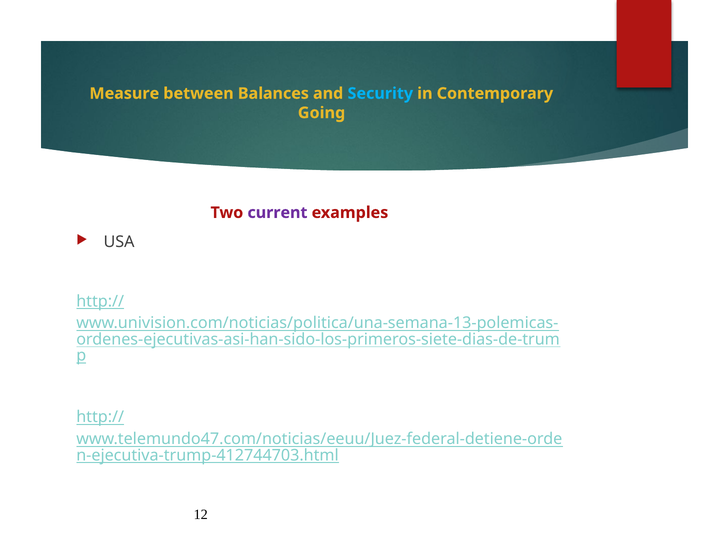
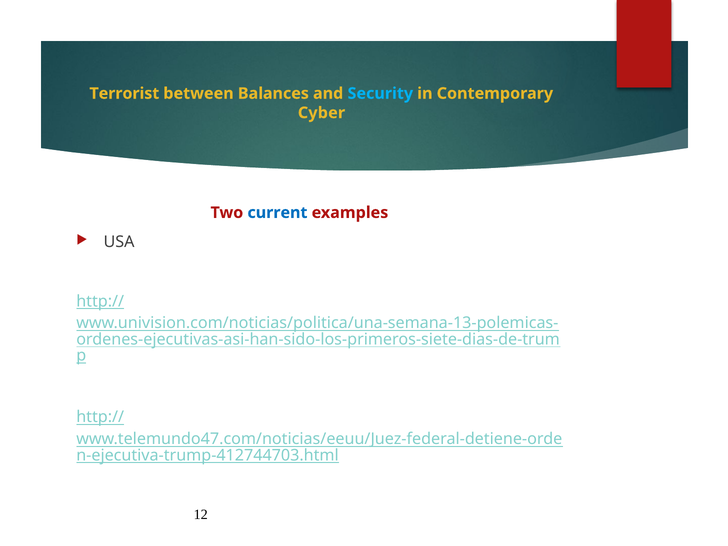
Measure: Measure -> Terrorist
Going: Going -> Cyber
current colour: purple -> blue
